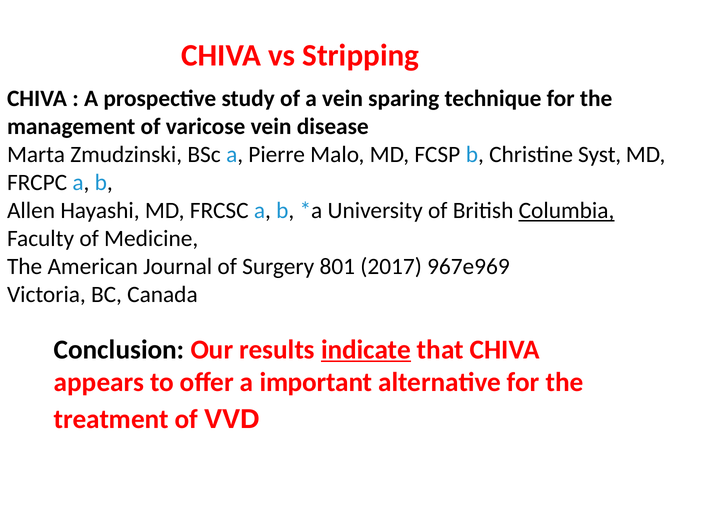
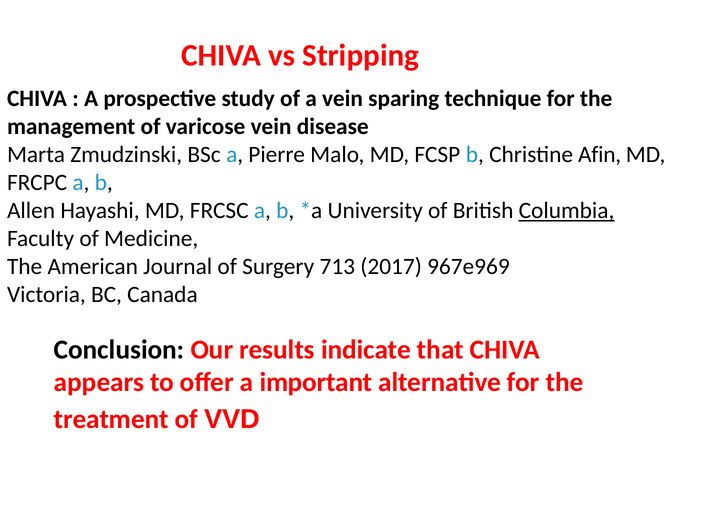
Syst: Syst -> Afin
801: 801 -> 713
indicate underline: present -> none
